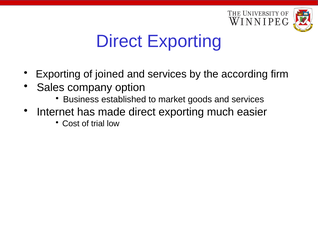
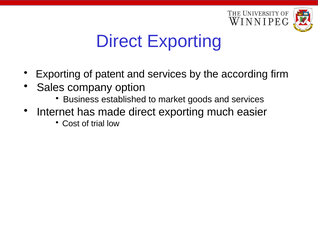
joined: joined -> patent
